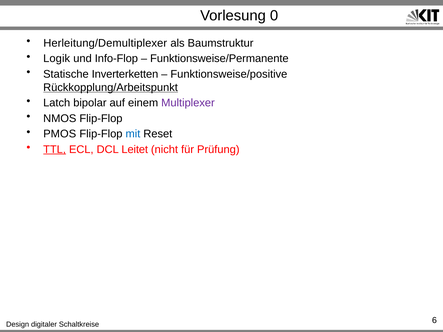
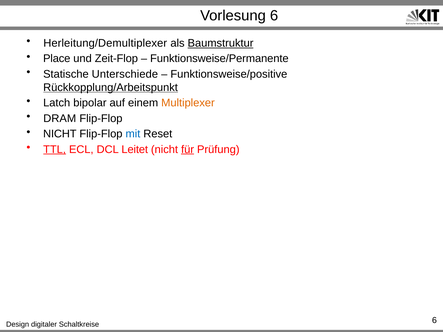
Vorlesung 0: 0 -> 6
Baumstruktur underline: none -> present
Logik: Logik -> Place
Info-Flop: Info-Flop -> Zeit-Flop
Inverterketten: Inverterketten -> Unterschiede
Multiplexer colour: purple -> orange
NMOS: NMOS -> DRAM
PMOS at (60, 134): PMOS -> NICHT
für underline: none -> present
